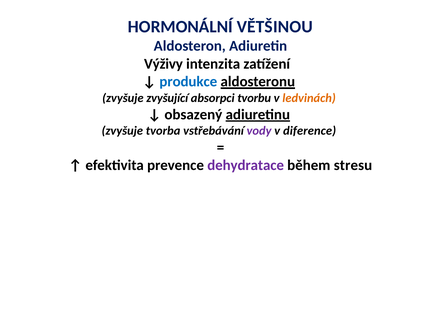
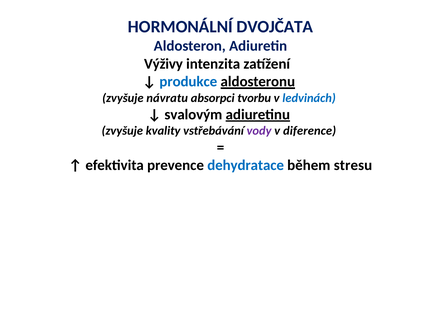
VĚTŠINOU: VĚTŠINOU -> DVOJČATA
zvyšující: zvyšující -> návratu
ledvinách colour: orange -> blue
obsazený: obsazený -> svalovým
tvorba: tvorba -> kvality
dehydratace colour: purple -> blue
